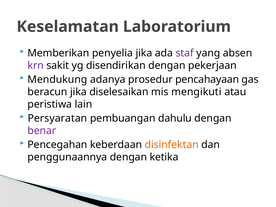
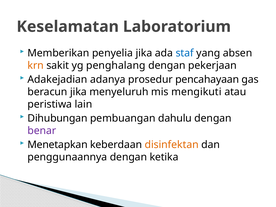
staf colour: purple -> blue
krn colour: purple -> orange
disendirikan: disendirikan -> penghalang
Mendukung: Mendukung -> Adakejadian
diselesaikan: diselesaikan -> menyeluruh
Persyaratan: Persyaratan -> Dihubungan
Pencegahan: Pencegahan -> Menetapkan
